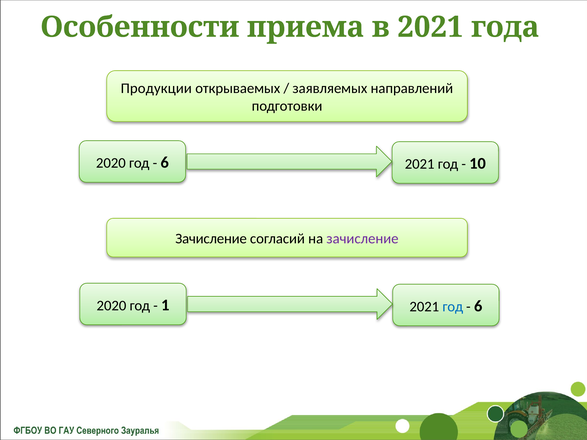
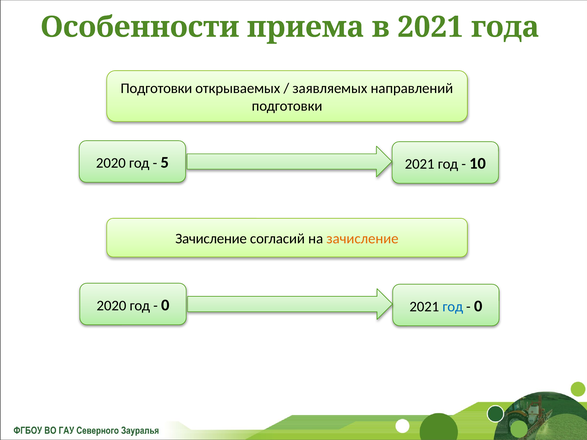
Продукции at (156, 88): Продукции -> Подготовки
6 at (165, 163): 6 -> 5
зачисление at (362, 239) colour: purple -> orange
1 at (165, 305): 1 -> 0
6 at (478, 306): 6 -> 0
